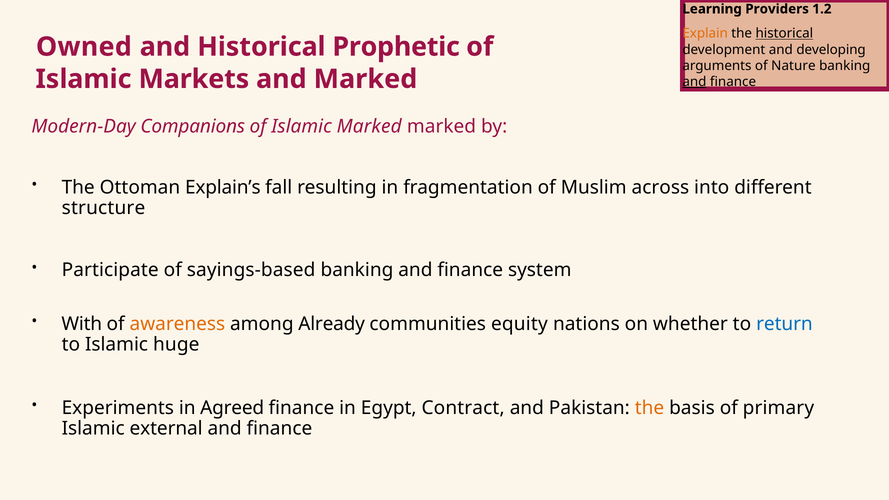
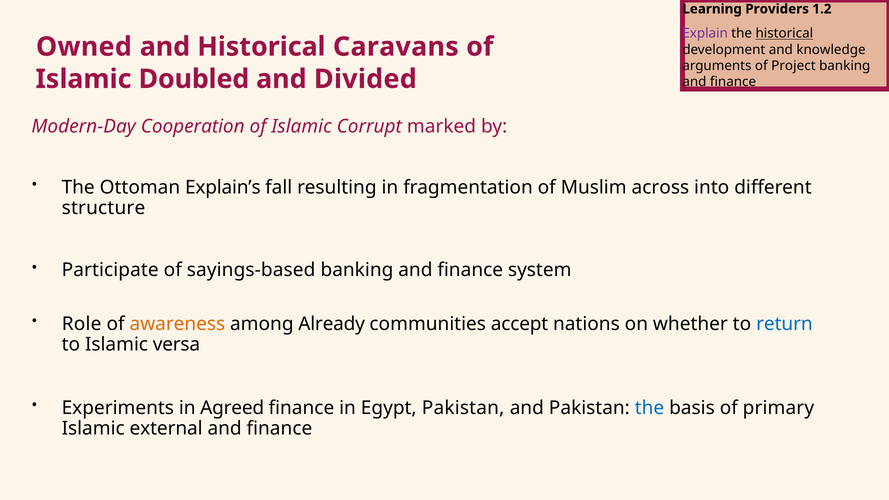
Explain colour: orange -> purple
Prophetic: Prophetic -> Caravans
developing: developing -> knowledge
Nature: Nature -> Project
Markets: Markets -> Doubled
and Marked: Marked -> Divided
and at (694, 82) underline: present -> none
Companions: Companions -> Cooperation
Islamic Marked: Marked -> Corrupt
With: With -> Role
equity: equity -> accept
huge: huge -> versa
Egypt Contract: Contract -> Pakistan
the at (649, 408) colour: orange -> blue
